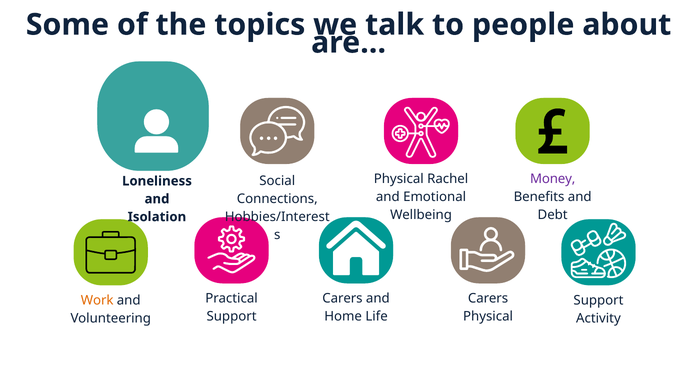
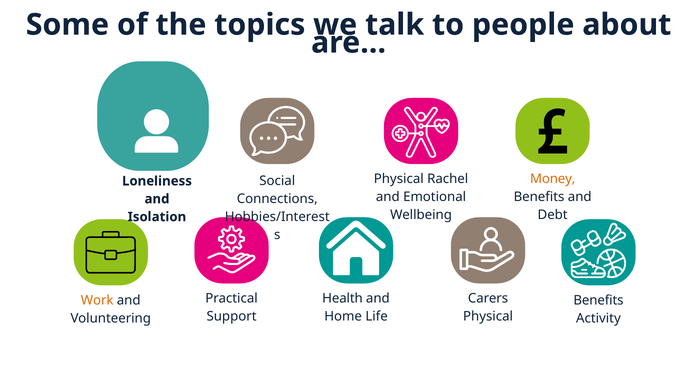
Money colour: purple -> orange
Carers at (342, 299): Carers -> Health
Support at (598, 301): Support -> Benefits
